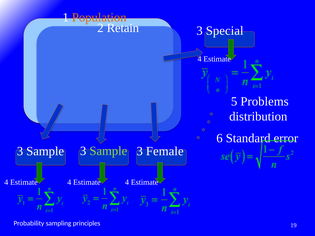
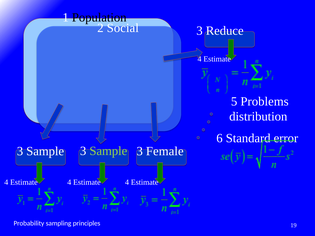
Population colour: orange -> black
Retain: Retain -> Social
Special: Special -> Reduce
